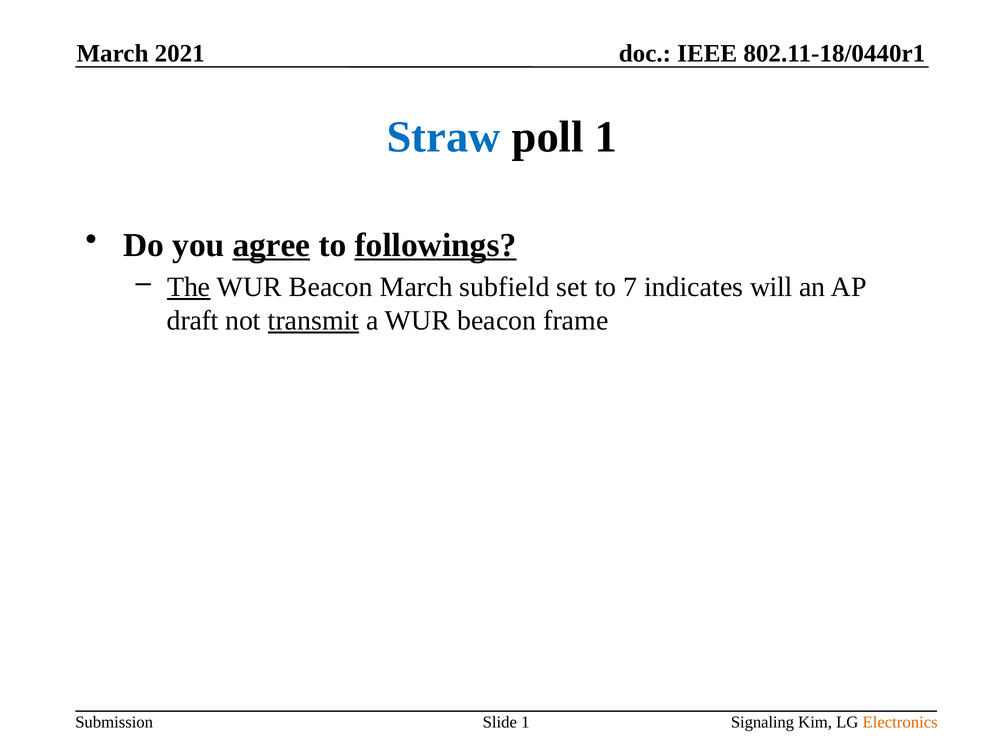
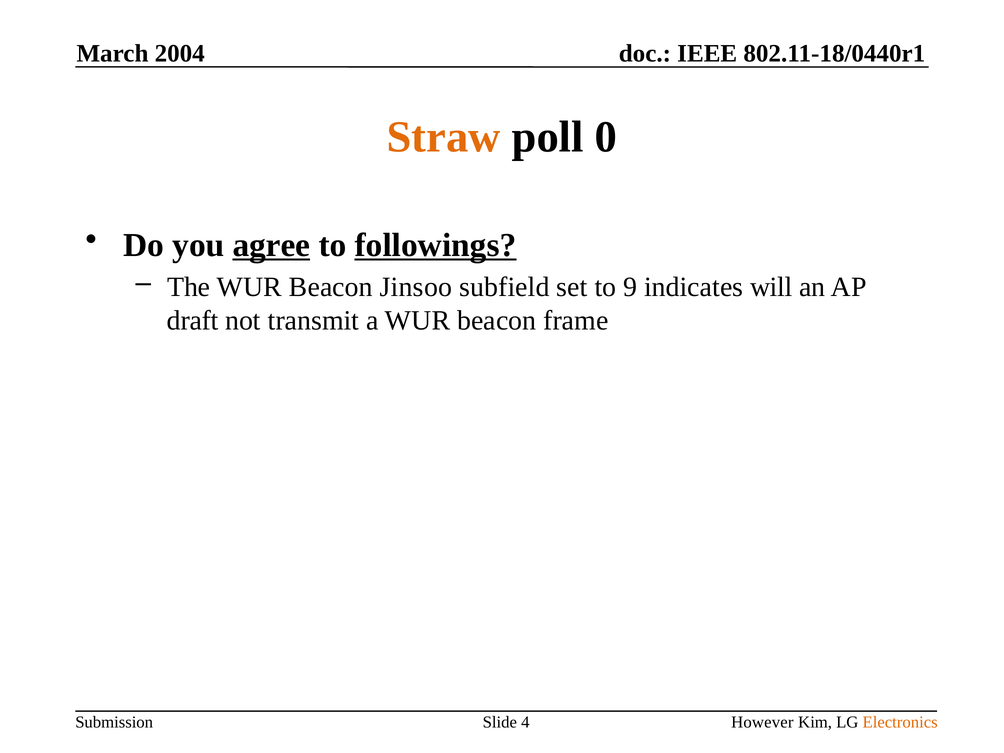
2021: 2021 -> 2004
Straw colour: blue -> orange
poll 1: 1 -> 0
The underline: present -> none
Beacon March: March -> Jinsoo
7: 7 -> 9
transmit underline: present -> none
Slide 1: 1 -> 4
Signaling: Signaling -> However
